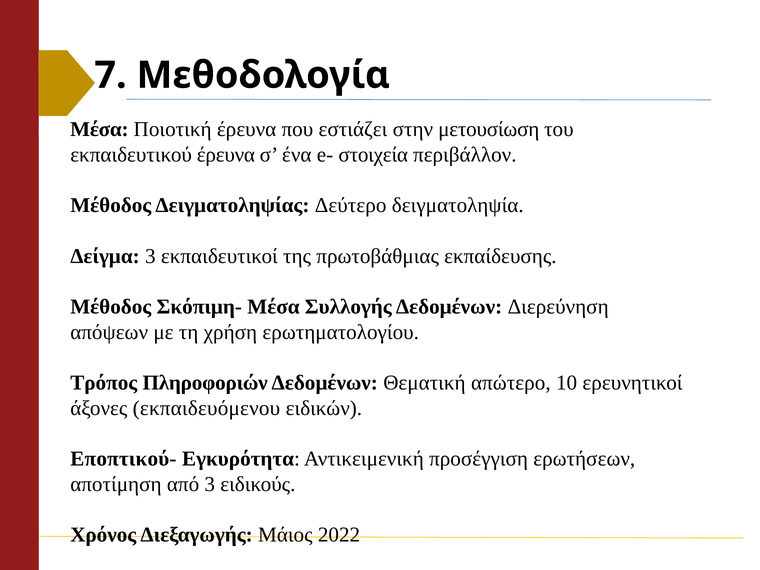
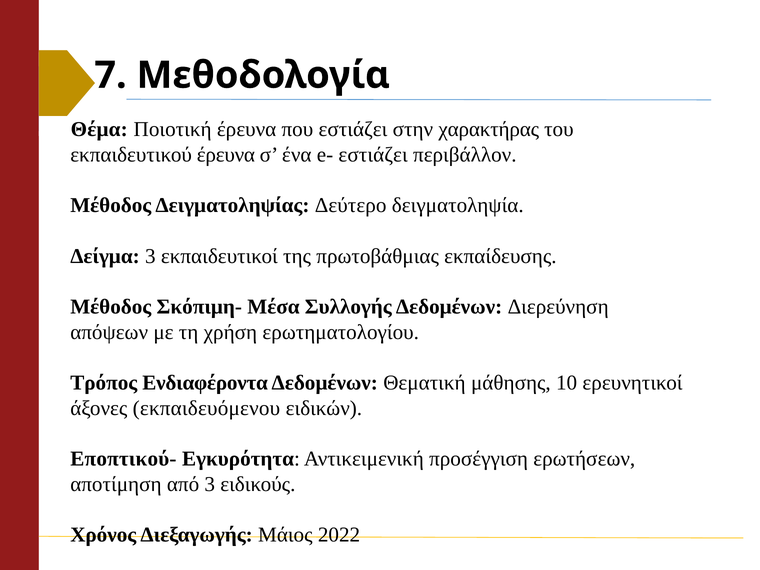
Μέσα at (99, 129): Μέσα -> Θέμα
μετουσίωση: μετουσίωση -> χαρακτήρας
e- στοιχεία: στοιχεία -> εστιάζει
Πληροφοριών: Πληροφοριών -> Ενδιαφέροντα
απώτερο: απώτερο -> μάθησης
